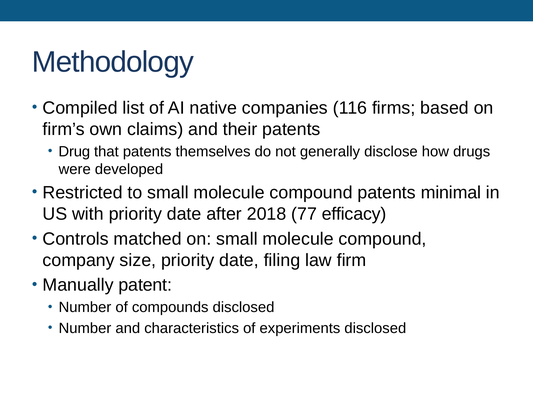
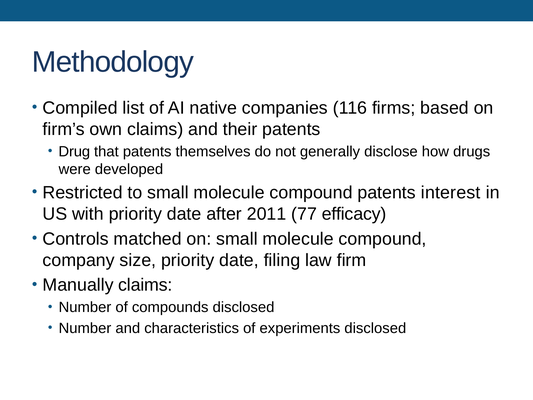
minimal: minimal -> interest
2018: 2018 -> 2011
Manually patent: patent -> claims
